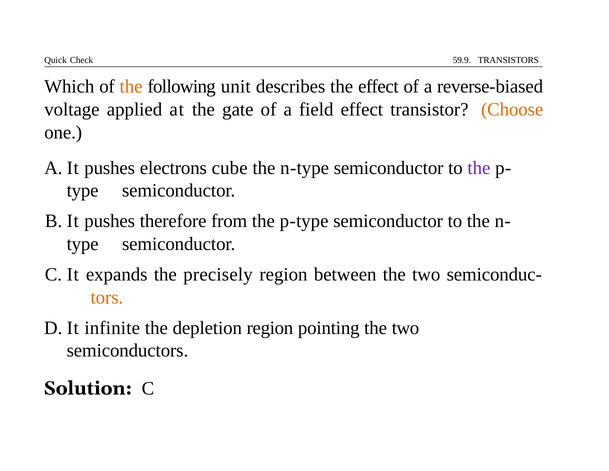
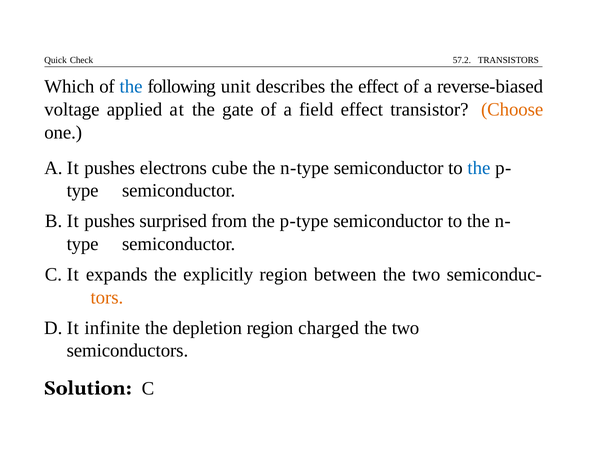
59.9: 59.9 -> 57.2
the at (131, 87) colour: orange -> blue
the at (479, 168) colour: purple -> blue
therefore: therefore -> surprised
precisely: precisely -> explicitly
pointing: pointing -> charged
